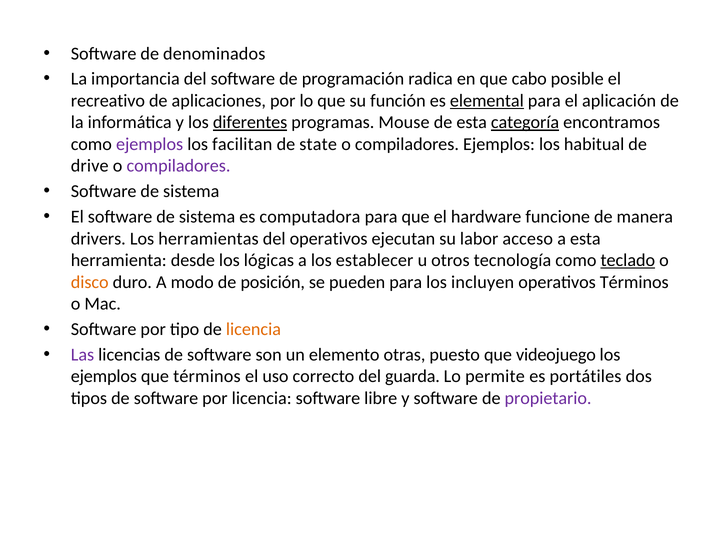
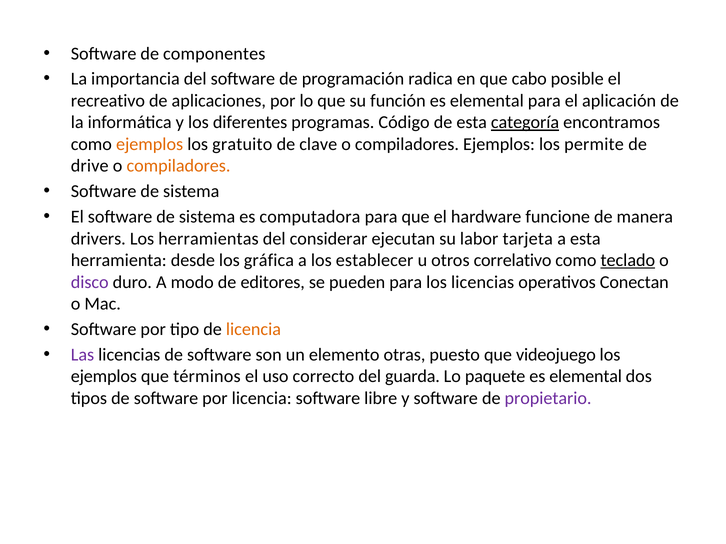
denominados: denominados -> componentes
elemental at (487, 101) underline: present -> none
diferentes underline: present -> none
Mouse: Mouse -> Código
ejemplos at (150, 144) colour: purple -> orange
facilitan: facilitan -> gratuito
state: state -> clave
habitual: habitual -> permite
compiladores at (179, 166) colour: purple -> orange
del operativos: operativos -> considerar
acceso: acceso -> tarjeta
lógicas: lógicas -> gráfica
tecnología: tecnología -> correlativo
disco colour: orange -> purple
posición: posición -> editores
los incluyen: incluyen -> licencias
operativos Términos: Términos -> Conectan
permite: permite -> paquete
portátiles at (585, 377): portátiles -> elemental
